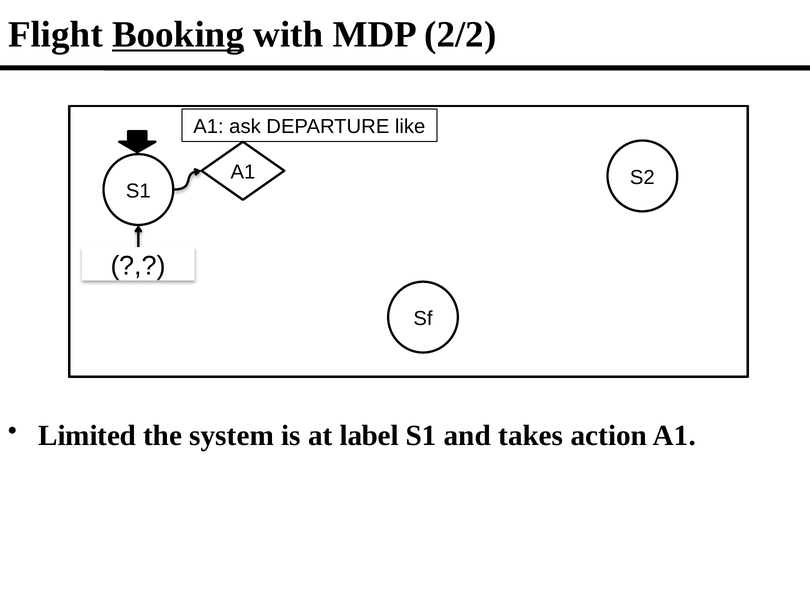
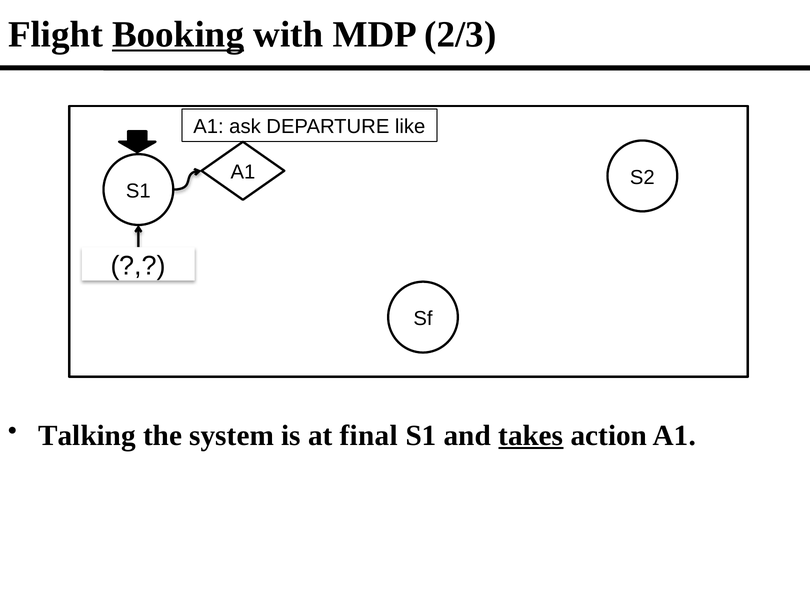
2/2: 2/2 -> 2/3
Limited: Limited -> Talking
label: label -> final
takes underline: none -> present
